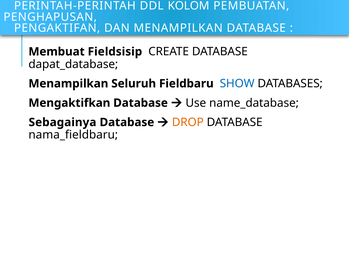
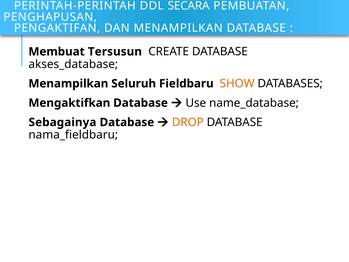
KOLOM: KOLOM -> SECARA
Fieldsisip: Fieldsisip -> Tersusun
dapat_database: dapat_database -> akses_database
SHOW colour: blue -> orange
